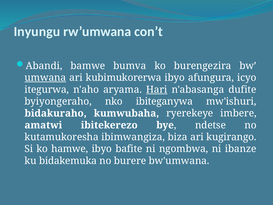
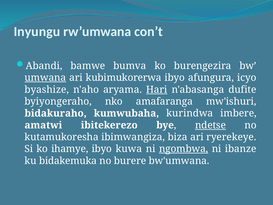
itegurwa: itegurwa -> byashize
ibiteganywa: ibiteganywa -> amafaranga
ryerekeye: ryerekeye -> kurindwa
ndetse underline: none -> present
kugirango: kugirango -> ryerekeye
hamwe: hamwe -> ihamye
bafite: bafite -> kuwa
ngombwa underline: none -> present
